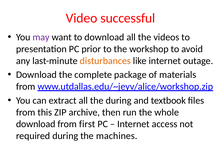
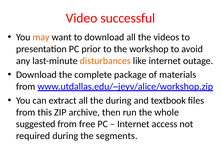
may colour: purple -> orange
download at (36, 124): download -> suggested
first: first -> free
machines: machines -> segments
